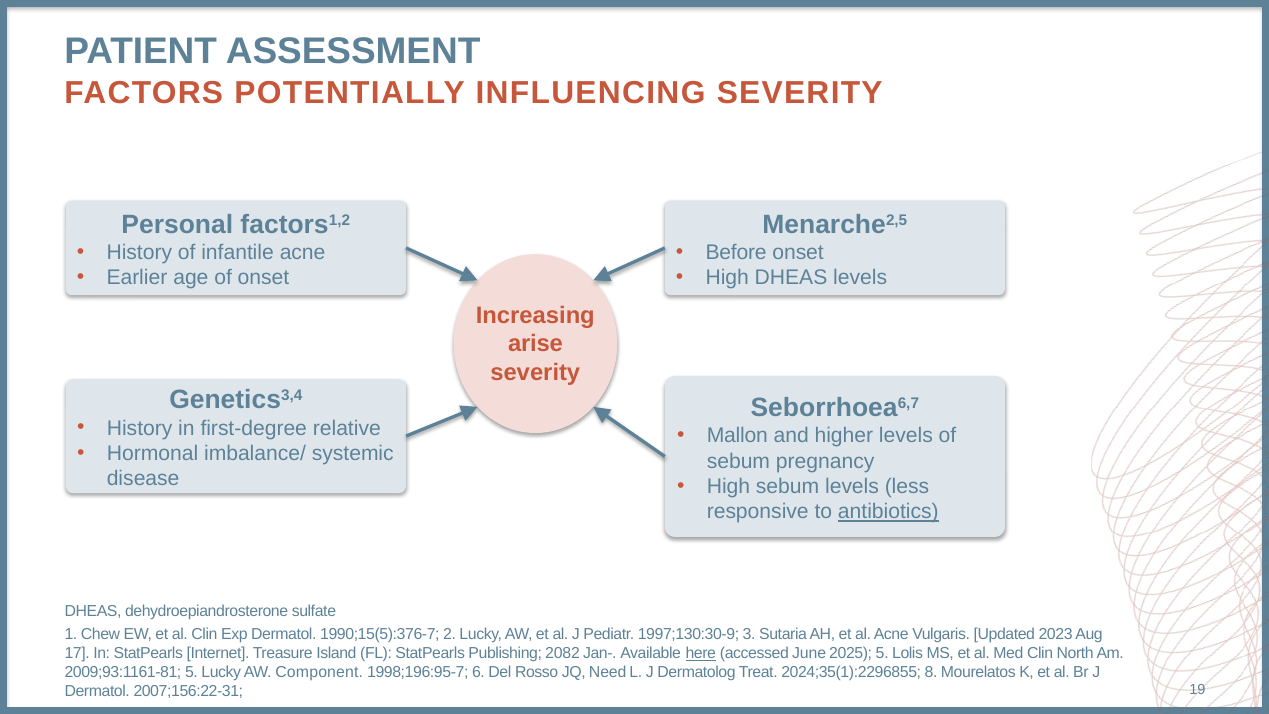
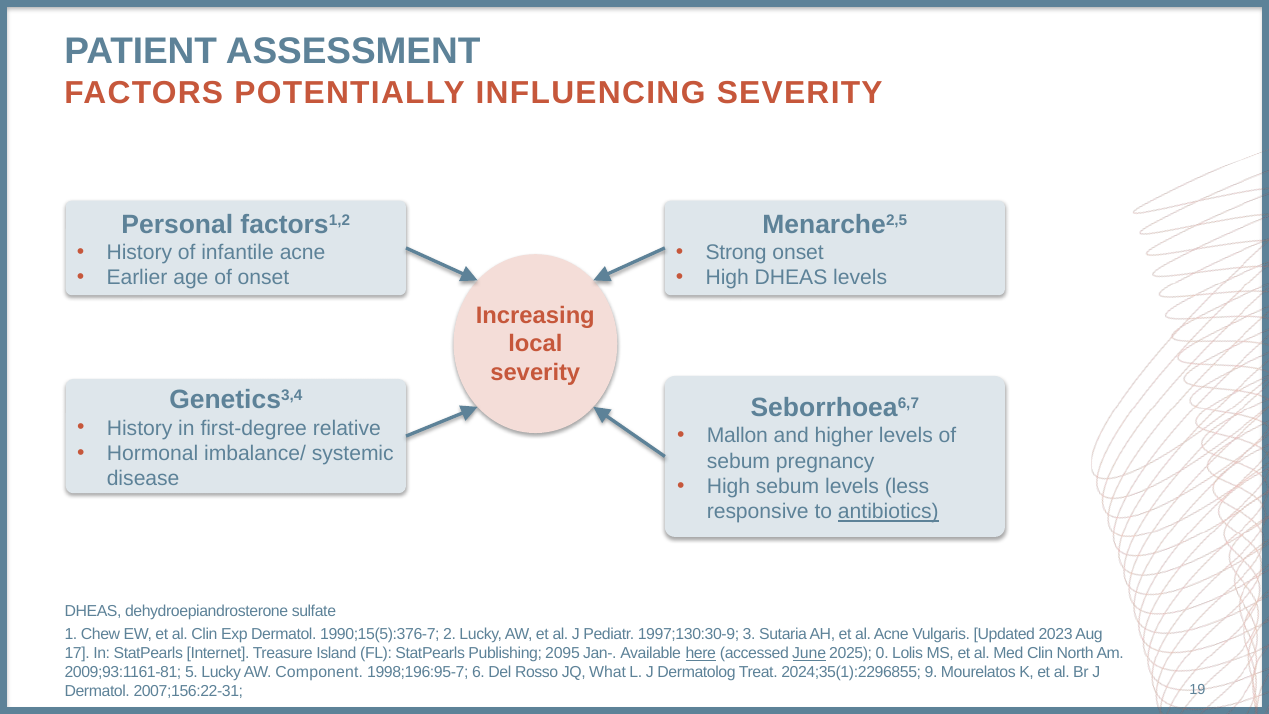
Before: Before -> Strong
arise: arise -> local
2082: 2082 -> 2095
June underline: none -> present
2025 5: 5 -> 0
Need: Need -> What
8: 8 -> 9
